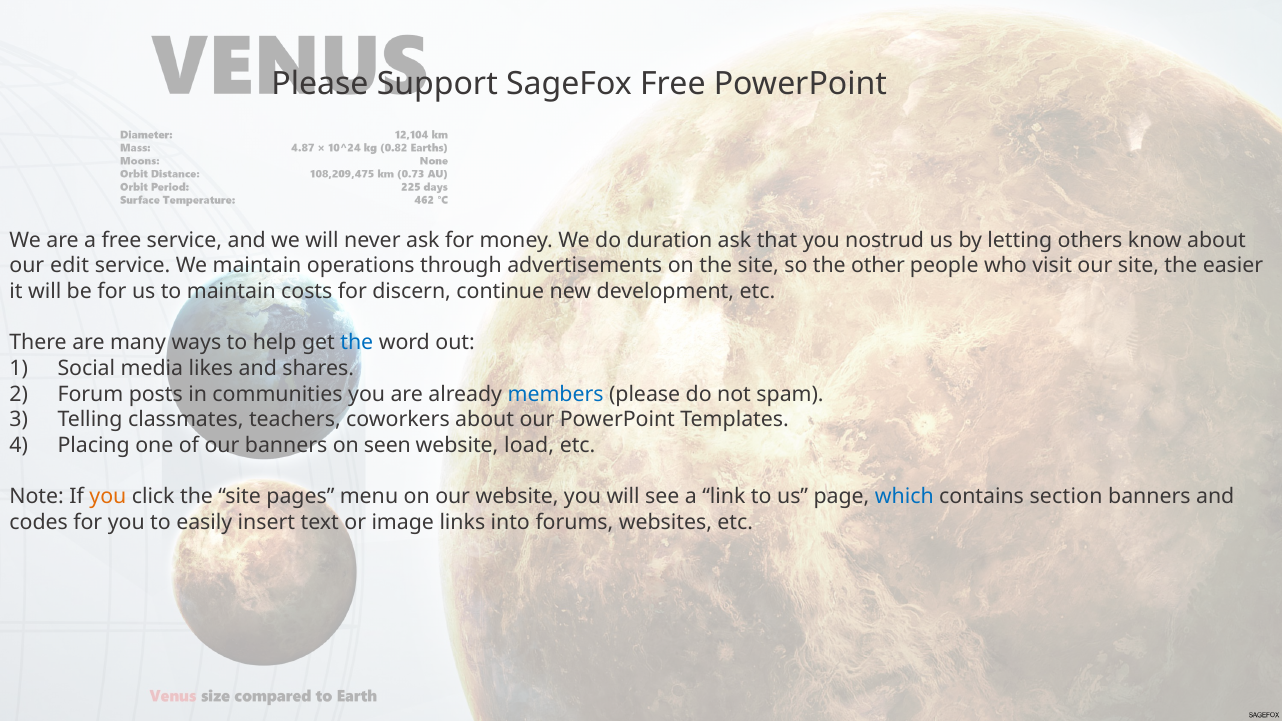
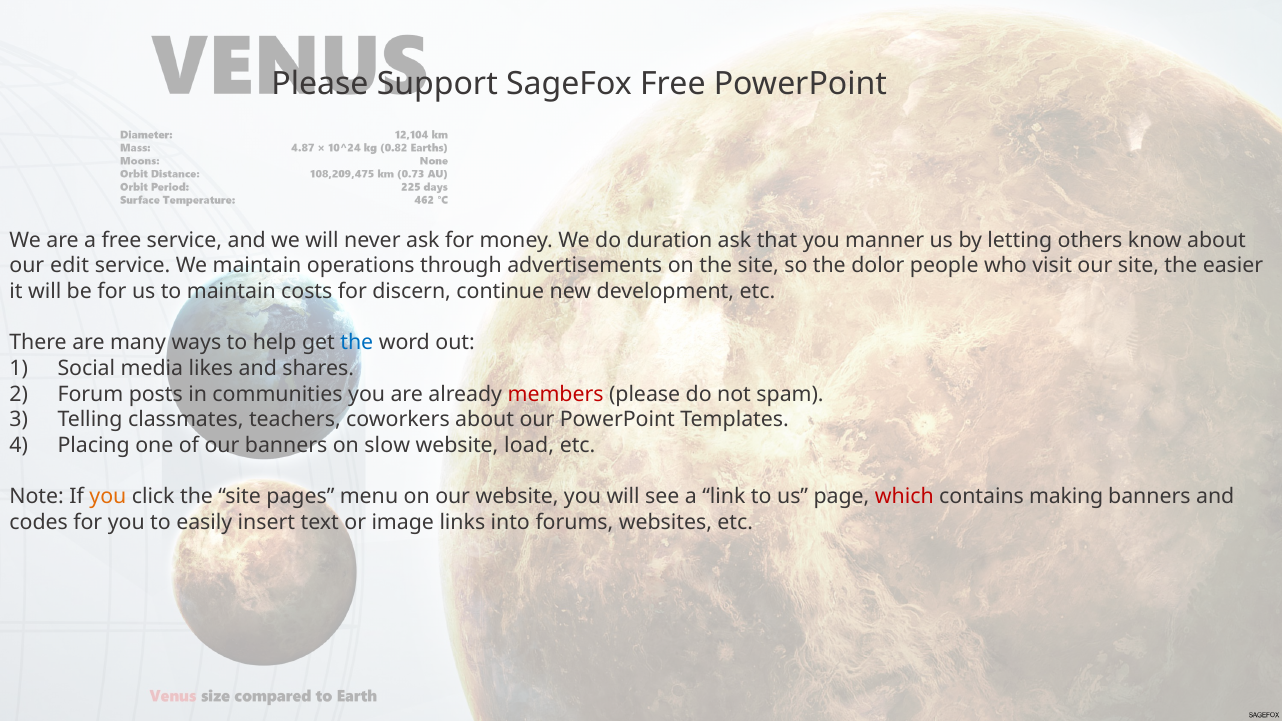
nostrud: nostrud -> manner
other: other -> dolor
members colour: blue -> red
seen: seen -> slow
which colour: blue -> red
section: section -> making
